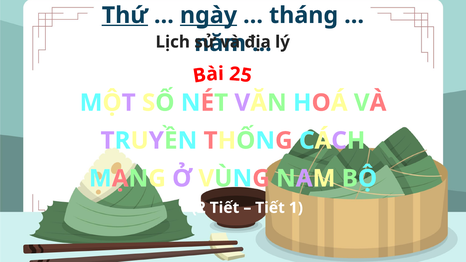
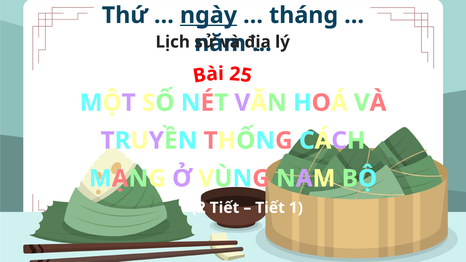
Thứ underline: present -> none
